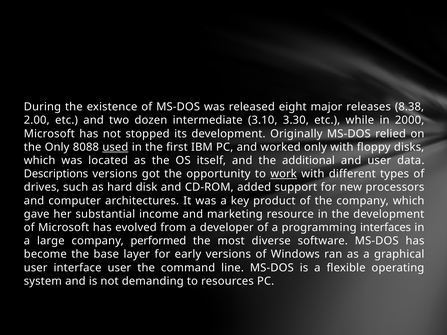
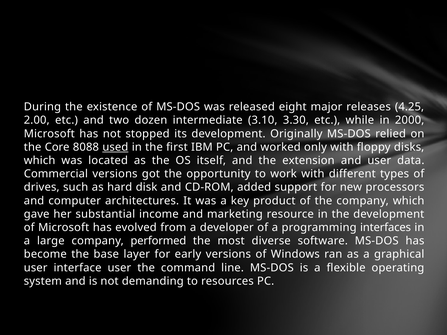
8.38: 8.38 -> 4.25
the Only: Only -> Core
additional: additional -> extension
Descriptions: Descriptions -> Commercial
work underline: present -> none
